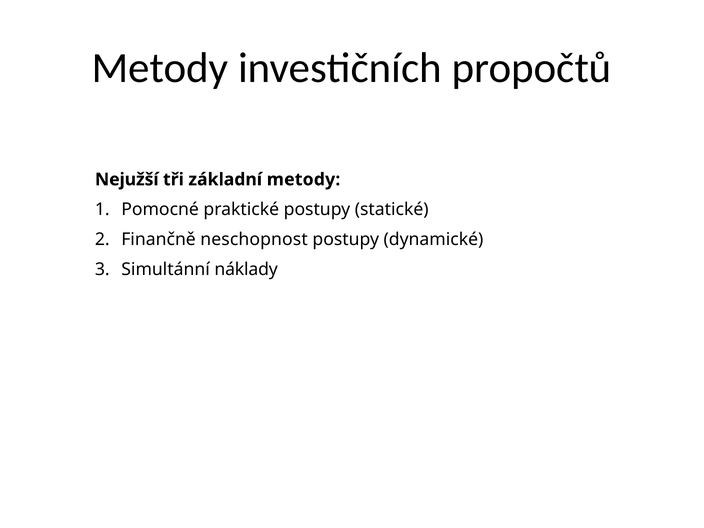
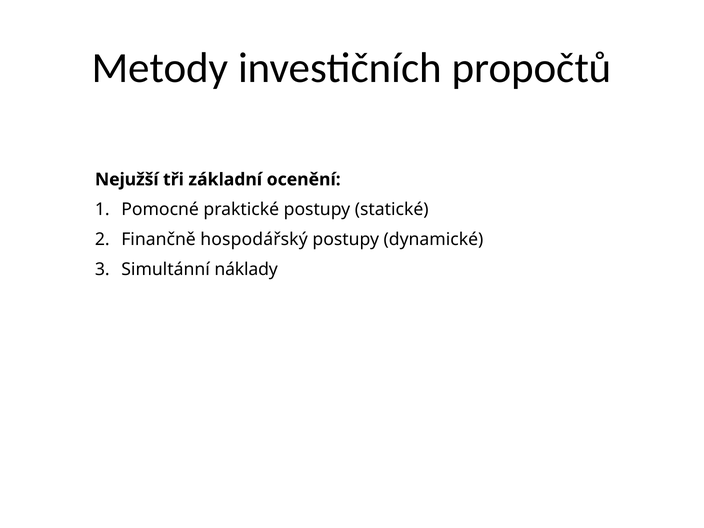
základní metody: metody -> ocenění
neschopnost: neschopnost -> hospodářský
